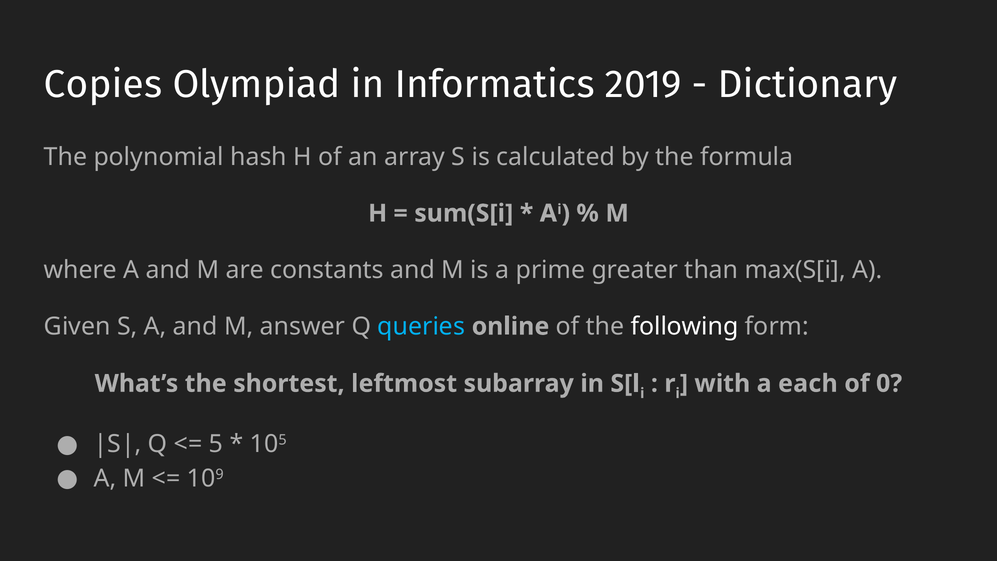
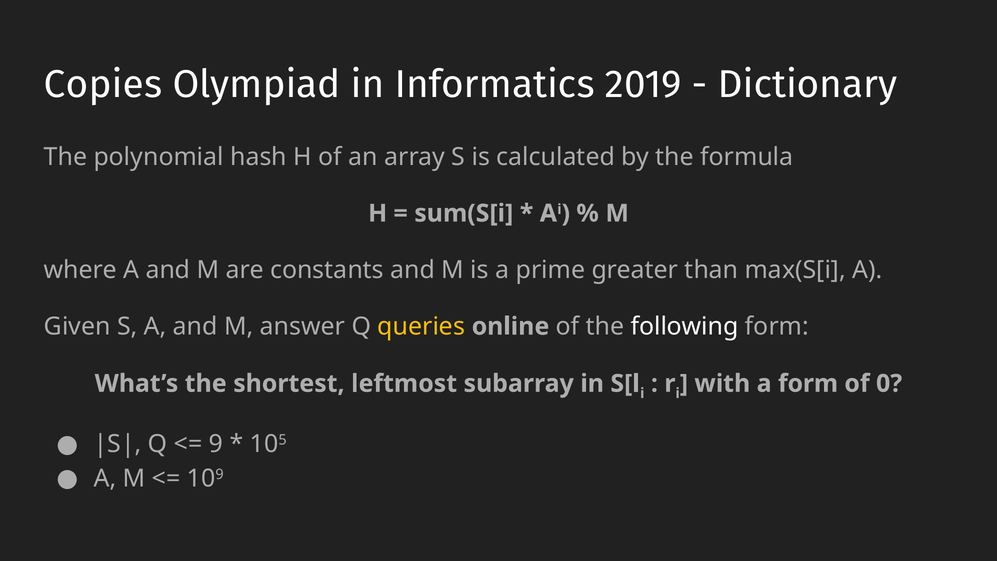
queries colour: light blue -> yellow
a each: each -> form
5: 5 -> 9
